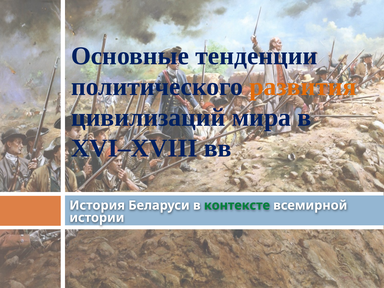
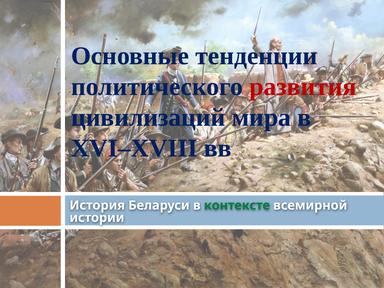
развития colour: orange -> red
